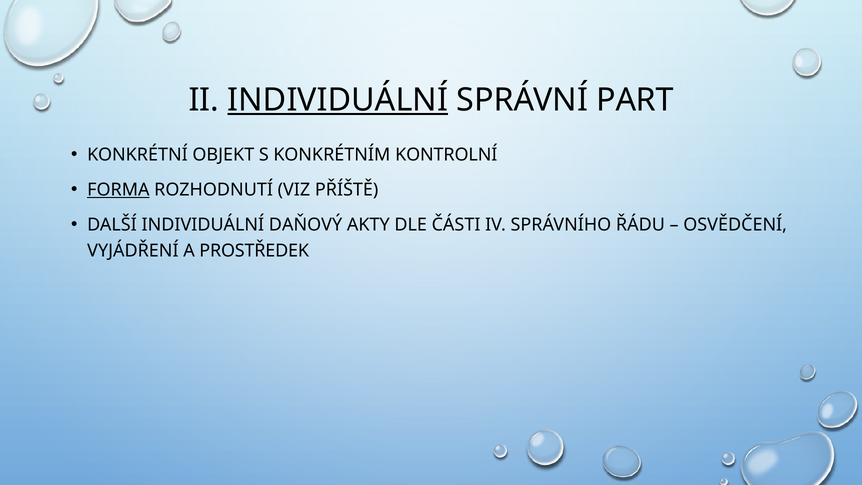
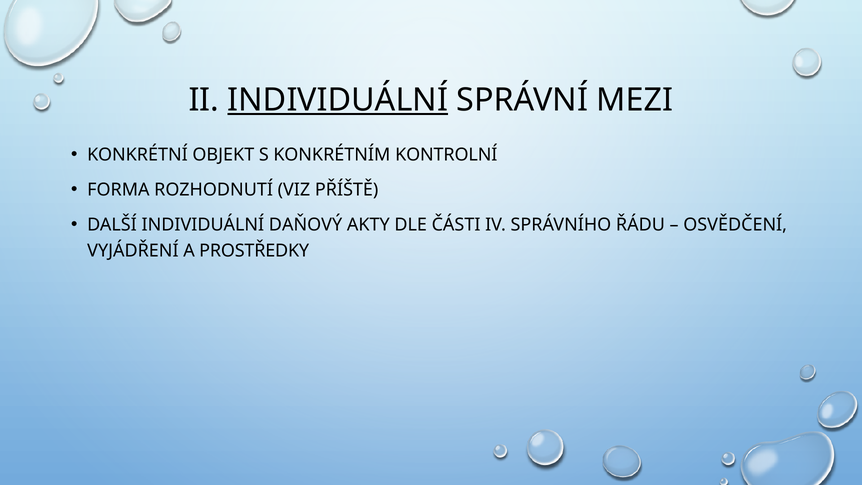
PART: PART -> MEZI
FORMA underline: present -> none
PROSTŘEDEK: PROSTŘEDEK -> PROSTŘEDKY
